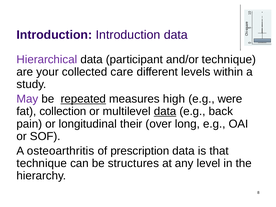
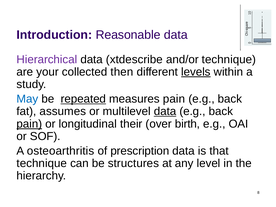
Introduction Introduction: Introduction -> Reasonable
participant: participant -> xtdescribe
care: care -> then
levels underline: none -> present
May colour: purple -> blue
measures high: high -> pain
were at (230, 99): were -> back
collection: collection -> assumes
pain at (29, 124) underline: none -> present
long: long -> birth
